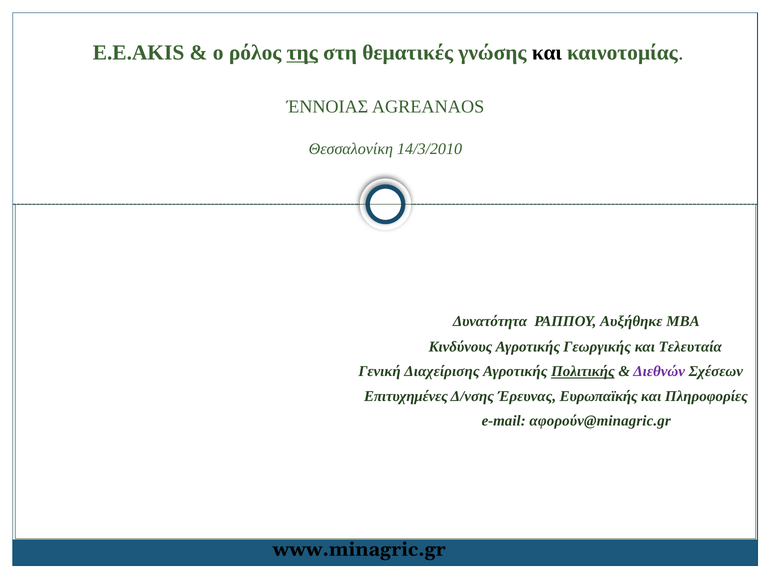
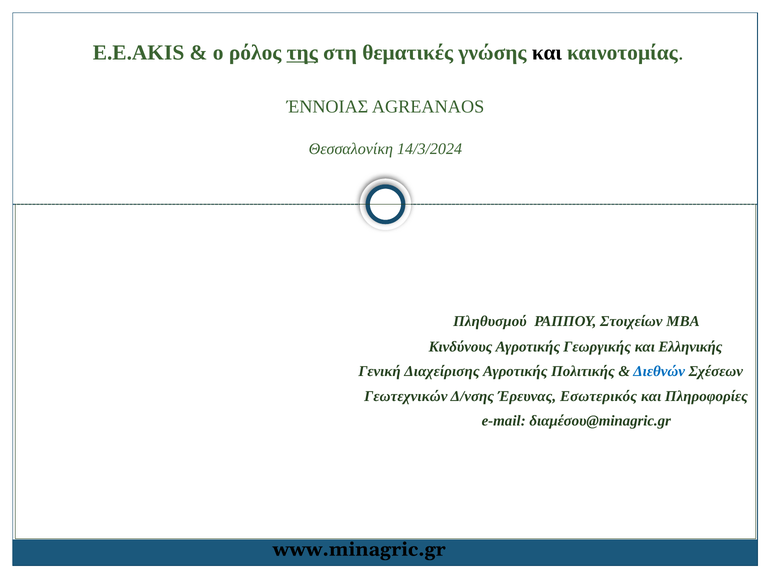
14/3/2010: 14/3/2010 -> 14/3/2024
Δυνατότητα: Δυνατότητα -> Πληθυσμού
Αυξήθηκε: Αυξήθηκε -> Στοιχείων
Τελευταία: Τελευταία -> Ελληνικής
Πολιτικής underline: present -> none
Διεθνών colour: purple -> blue
Επιτυχημένες: Επιτυχημένες -> Γεωτεχνικών
Ευρωπαϊκής: Ευρωπαϊκής -> Εσωτερικός
αφορούν@minagric.gr: αφορούν@minagric.gr -> διαμέσου@minagric.gr
